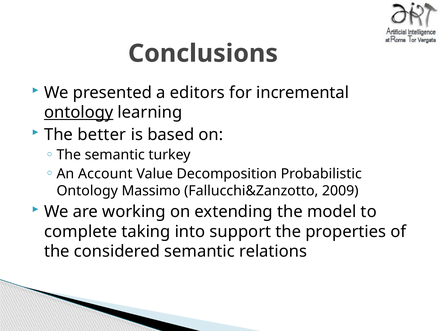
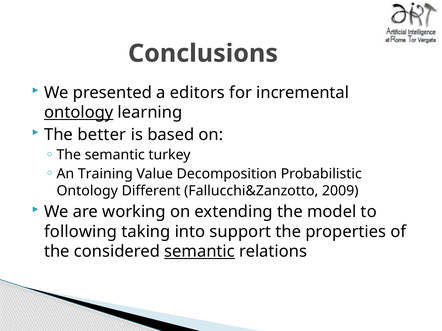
Account: Account -> Training
Massimo: Massimo -> Different
complete: complete -> following
semantic at (200, 252) underline: none -> present
